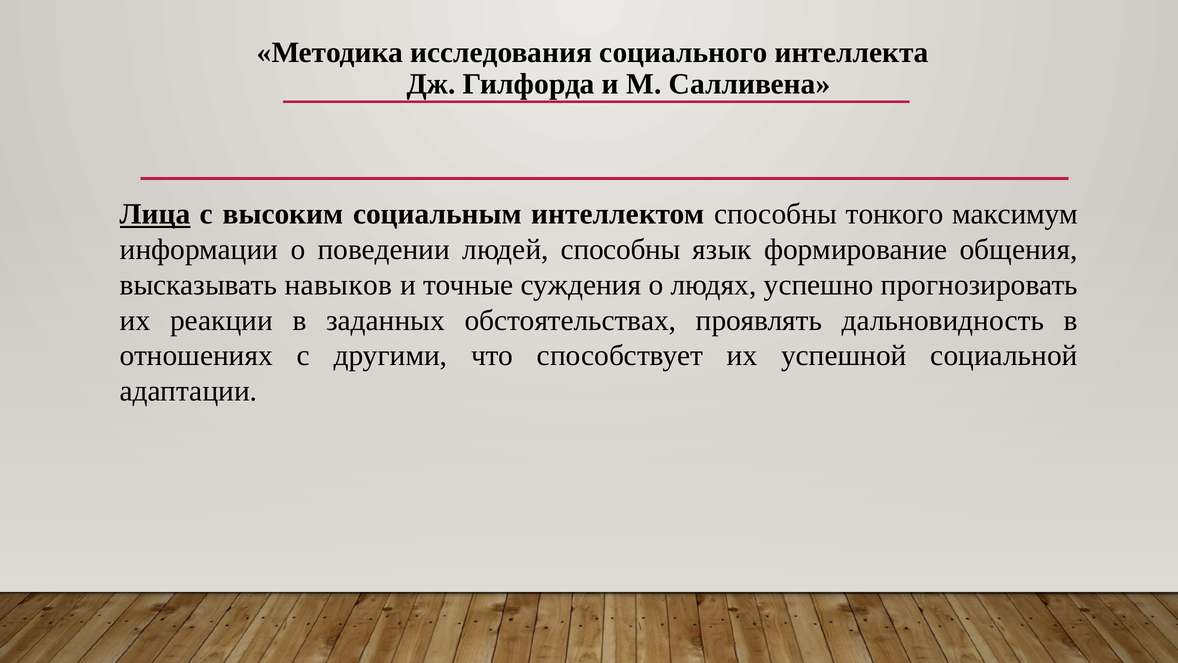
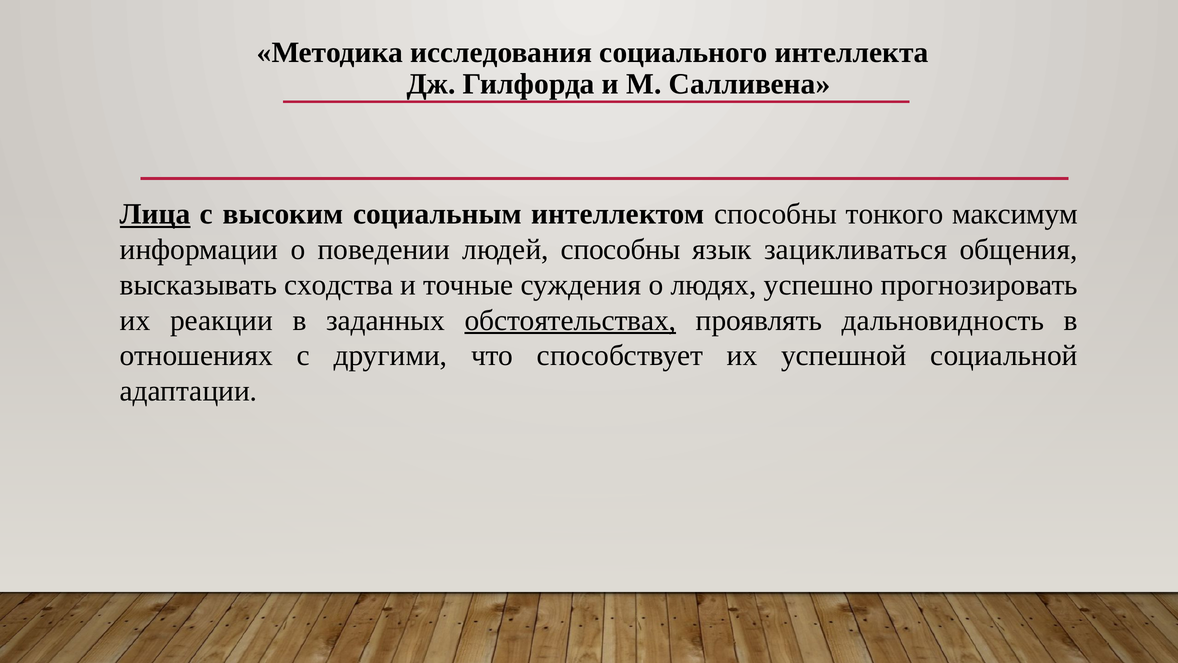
формирование: формирование -> зацикливаться
навыков: навыков -> сходства
обстоятельствах underline: none -> present
